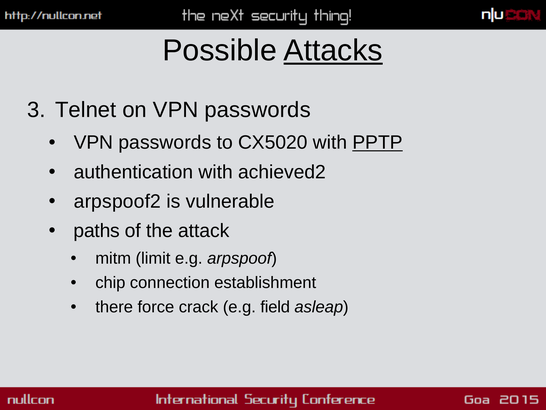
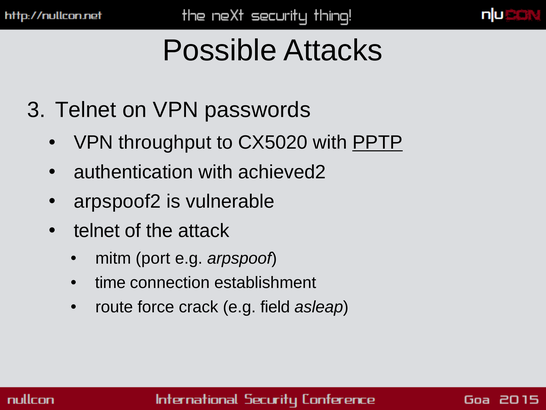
Attacks underline: present -> none
passwords at (165, 142): passwords -> throughput
paths at (97, 230): paths -> telnet
limit: limit -> port
chip: chip -> time
there: there -> route
